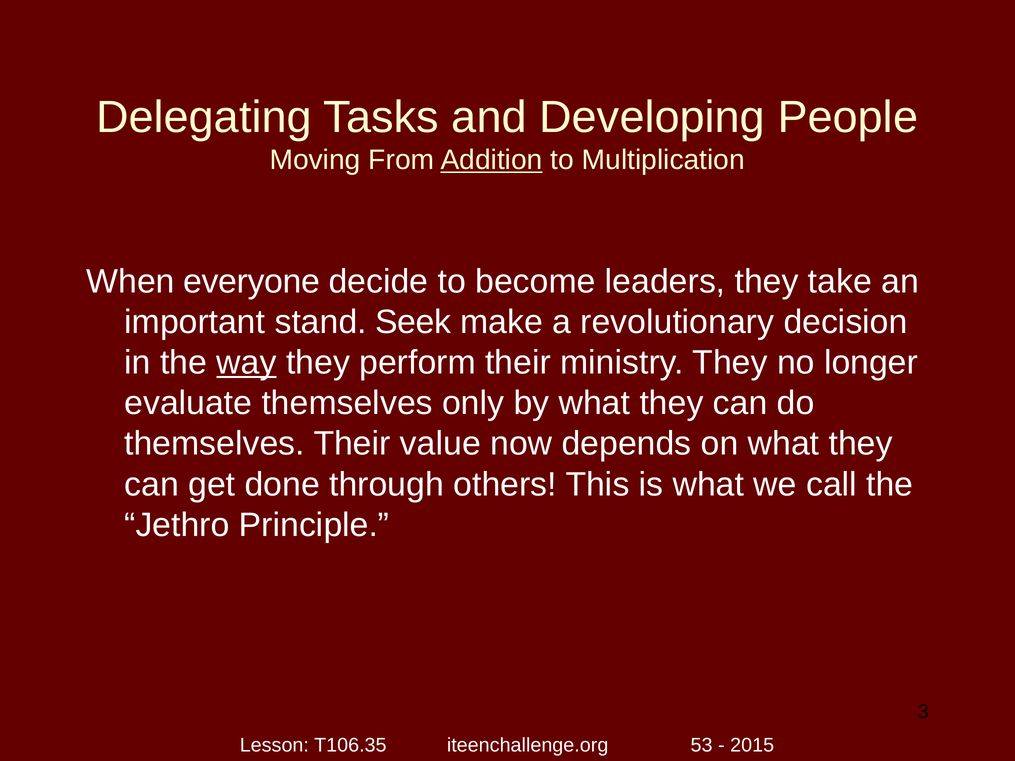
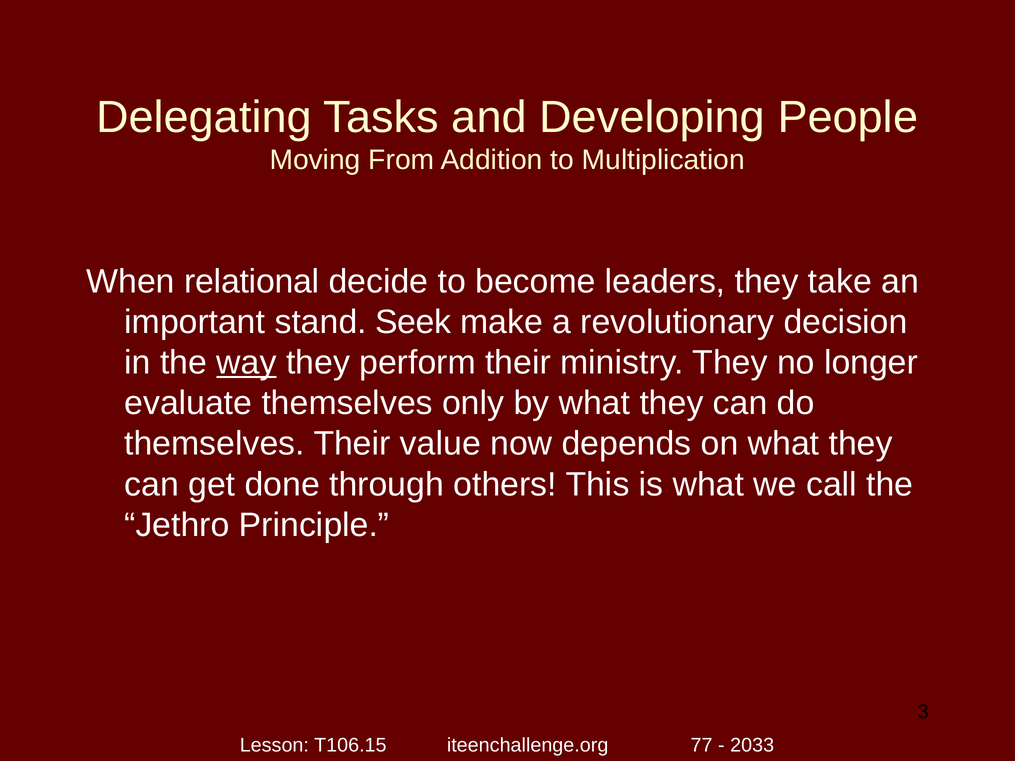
Addition underline: present -> none
everyone: everyone -> relational
T106.35: T106.35 -> T106.15
53: 53 -> 77
2015: 2015 -> 2033
